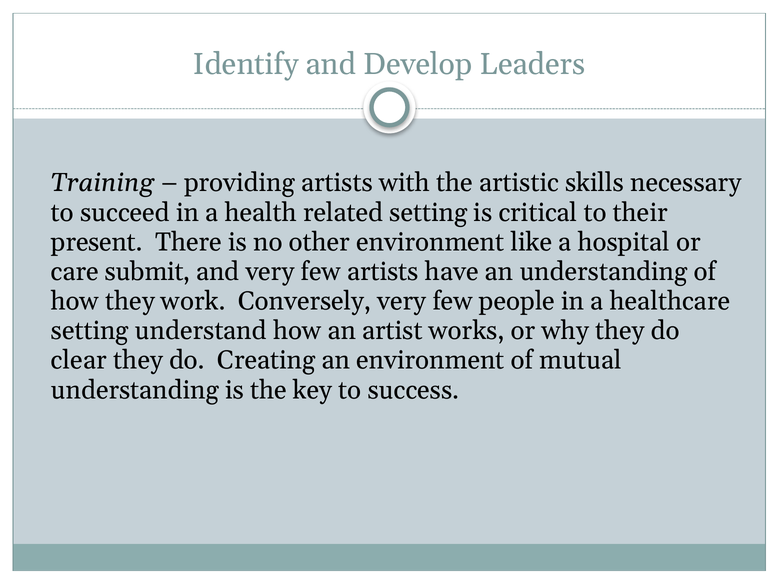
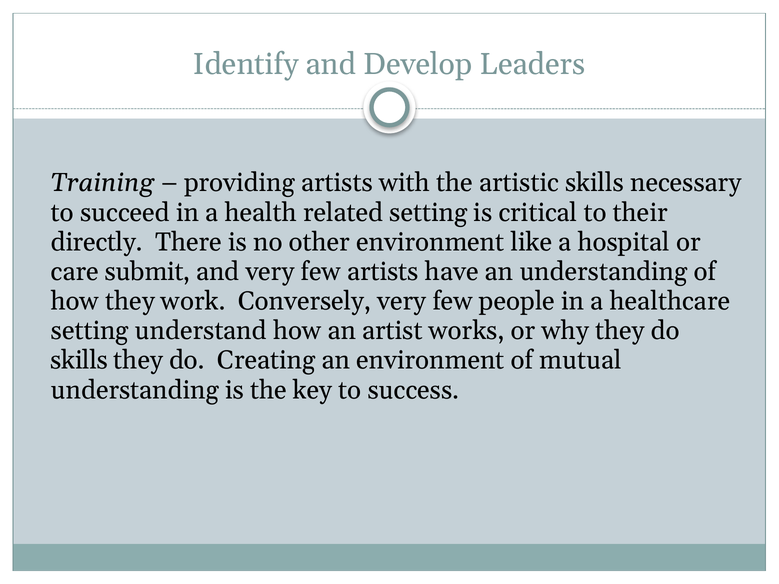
present: present -> directly
clear at (79, 361): clear -> skills
